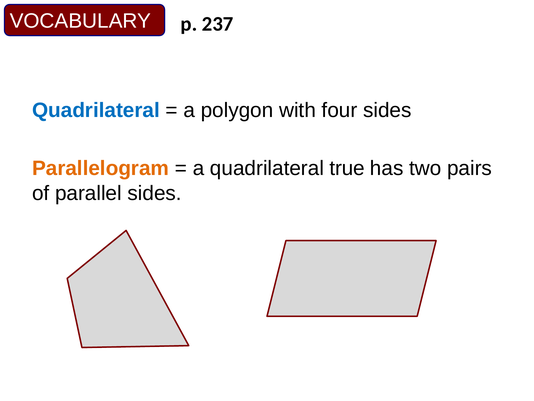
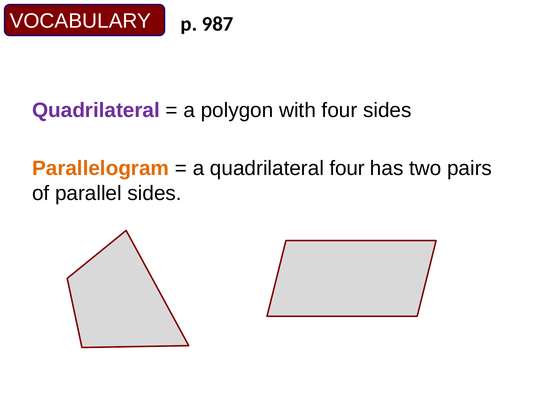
237: 237 -> 987
Quadrilateral at (96, 110) colour: blue -> purple
quadrilateral true: true -> four
